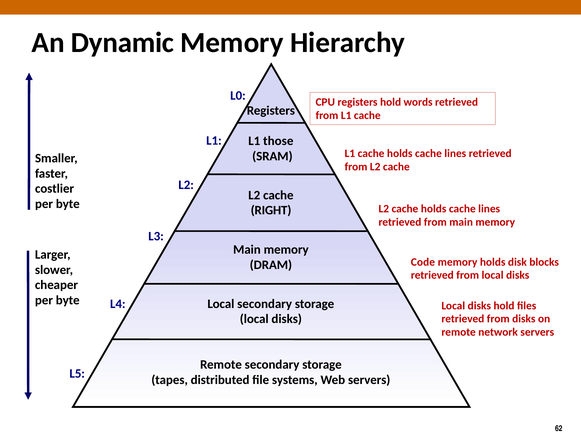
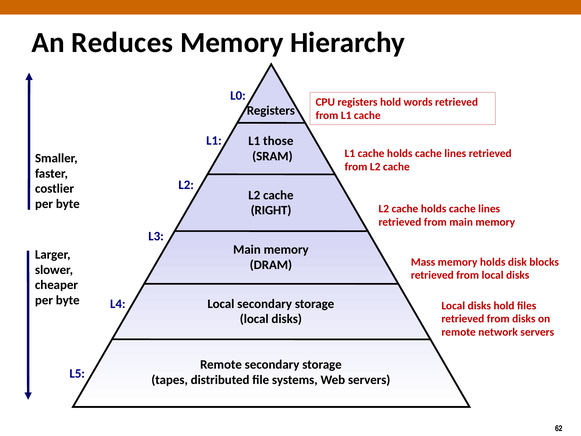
Dynamic: Dynamic -> Reduces
Code: Code -> Mass
